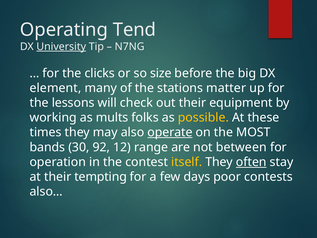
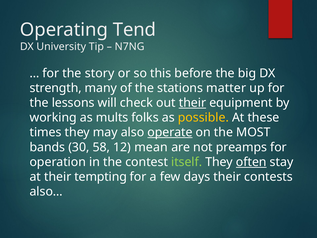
University underline: present -> none
clicks: clicks -> story
size: size -> this
element: element -> strength
their at (192, 103) underline: none -> present
92: 92 -> 58
range: range -> mean
between: between -> preamps
itself colour: yellow -> light green
days poor: poor -> their
